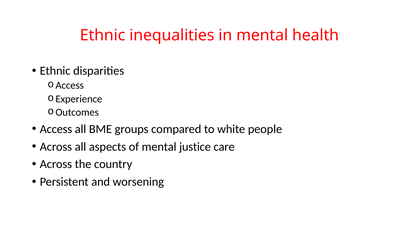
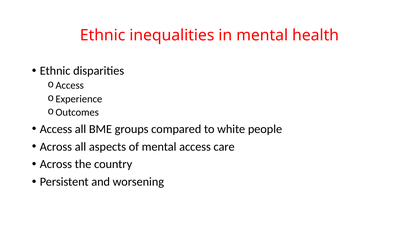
mental justice: justice -> access
